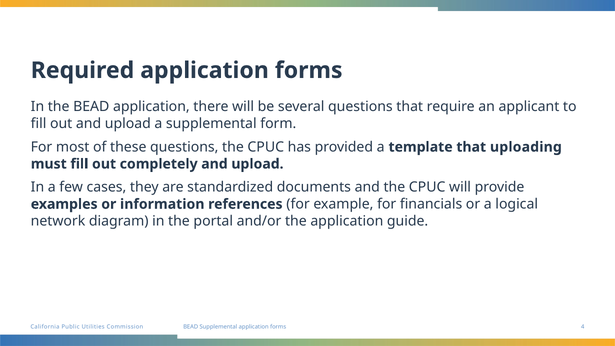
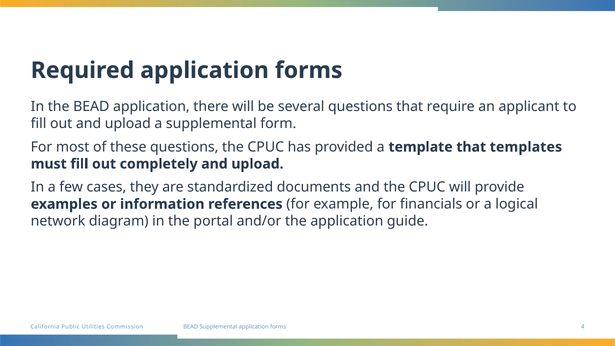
uploading: uploading -> templates
